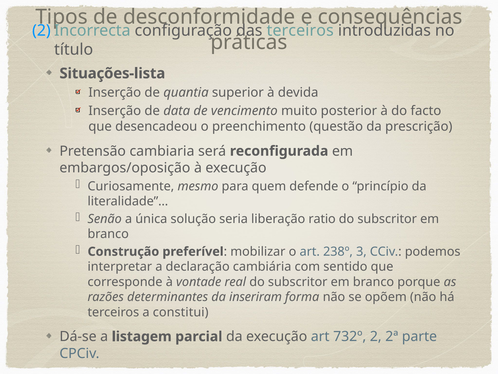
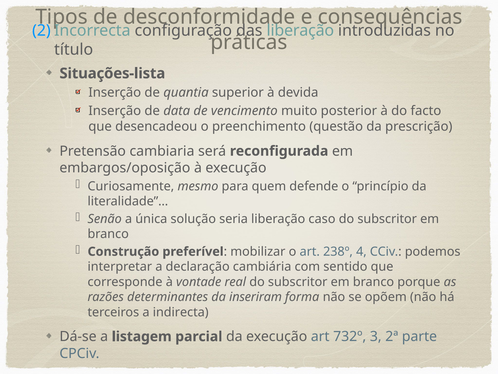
terceiros at (300, 30): terceiros -> liberação
ratio: ratio -> caso
3: 3 -> 4
constitui: constitui -> indirecta
2: 2 -> 3
